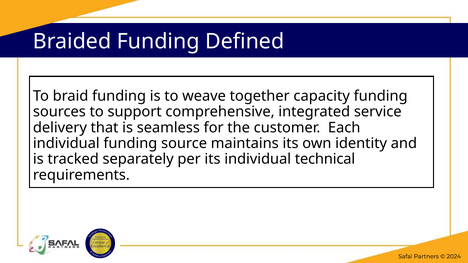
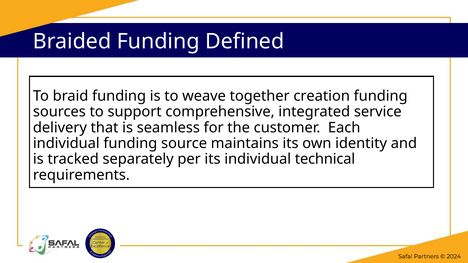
capacity: capacity -> creation
